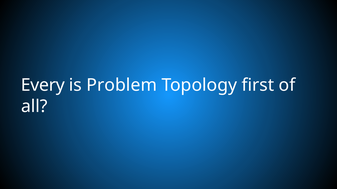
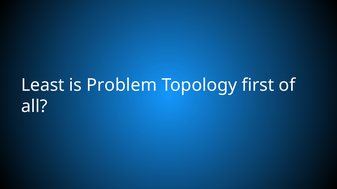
Every: Every -> Least
